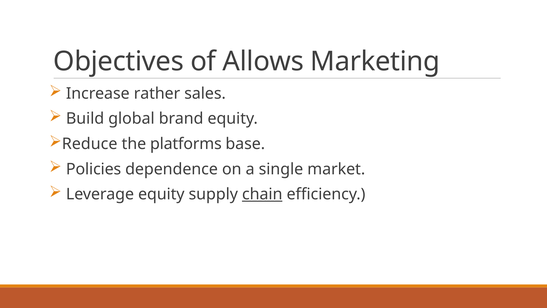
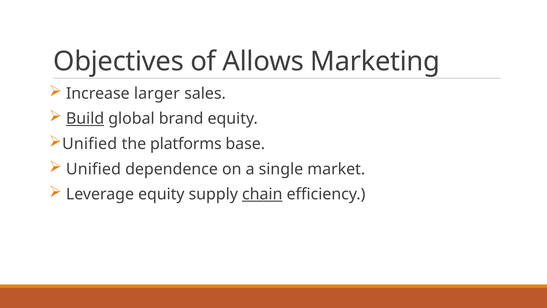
rather: rather -> larger
Build underline: none -> present
Reduce at (90, 144): Reduce -> Unified
Policies at (94, 169): Policies -> Unified
